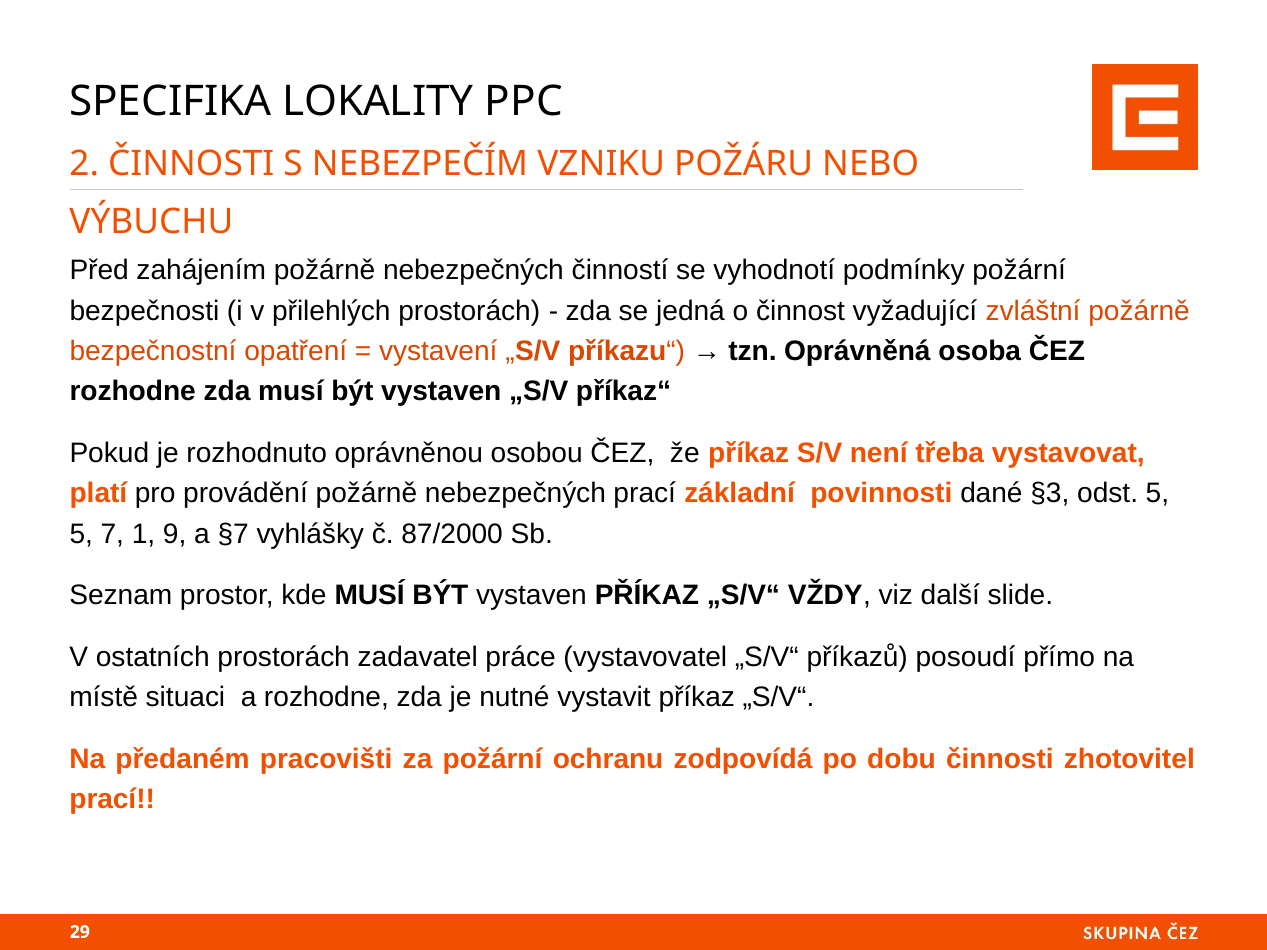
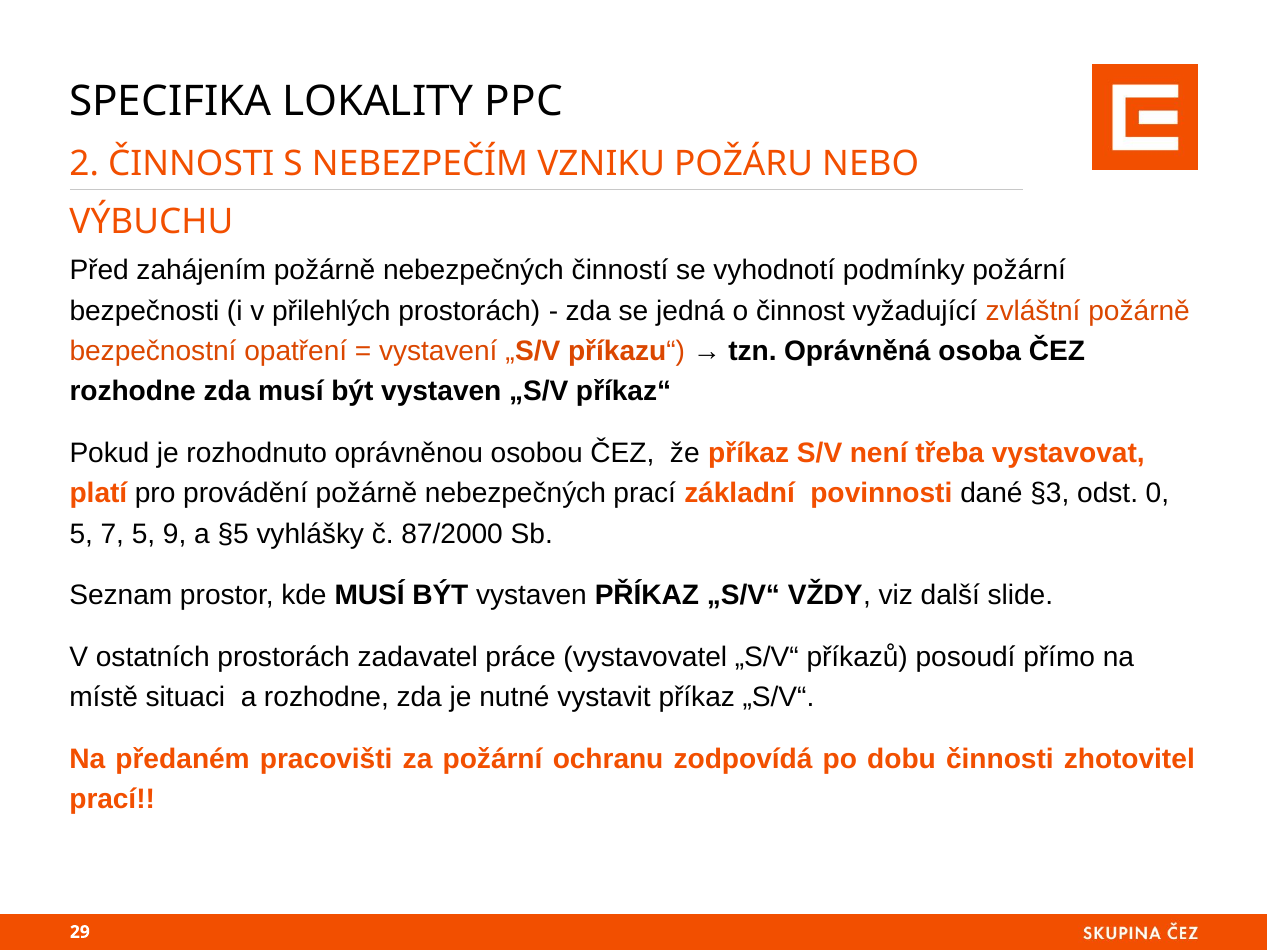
odst 5: 5 -> 0
7 1: 1 -> 5
§7: §7 -> §5
